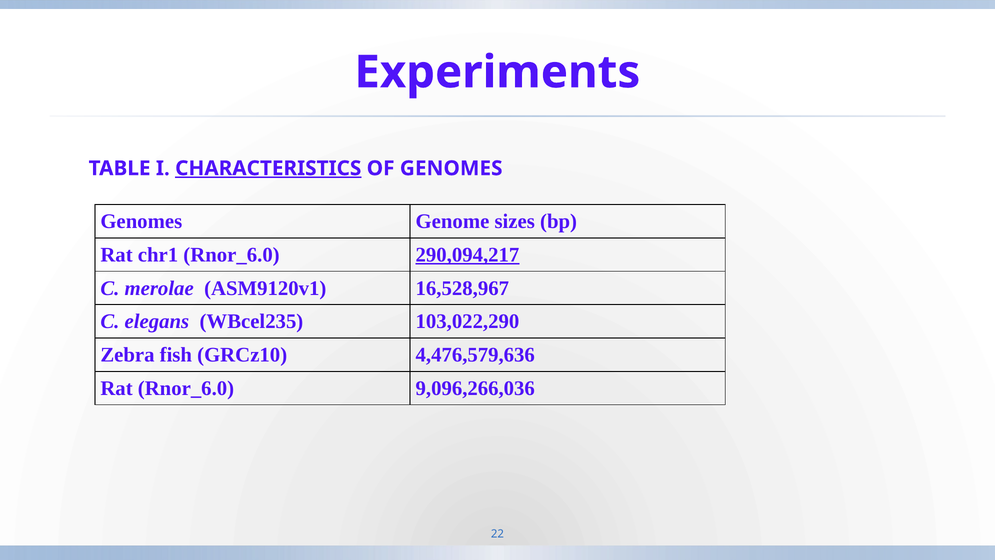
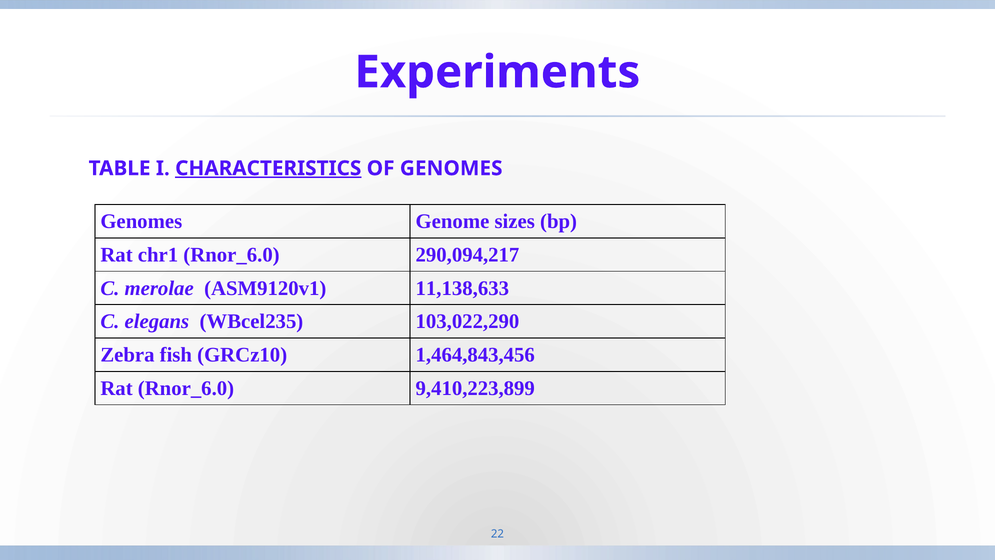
290,094,217 underline: present -> none
16,528,967: 16,528,967 -> 11,138,633
4,476,579,636: 4,476,579,636 -> 1,464,843,456
9,096,266,036: 9,096,266,036 -> 9,410,223,899
